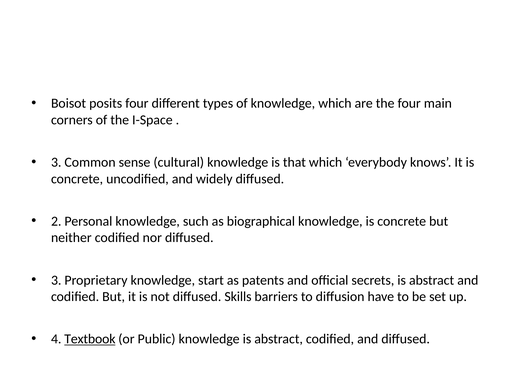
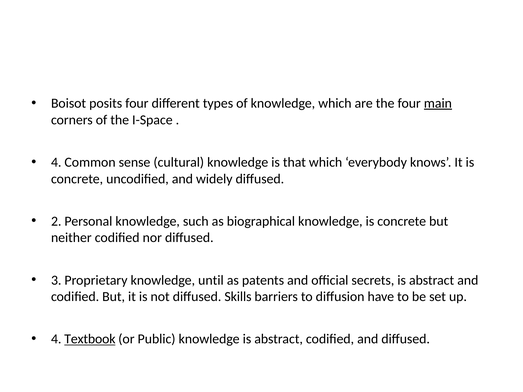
main underline: none -> present
3 at (56, 162): 3 -> 4
start: start -> until
